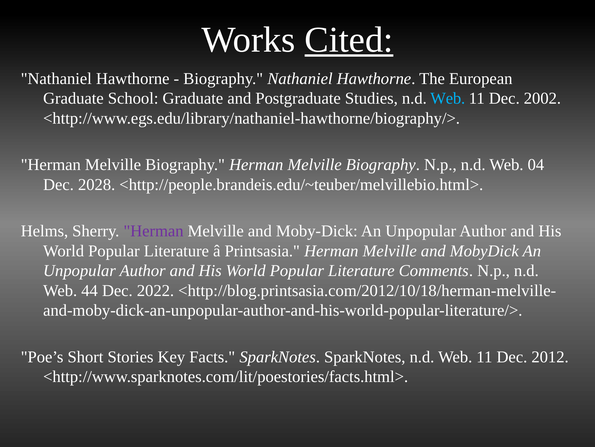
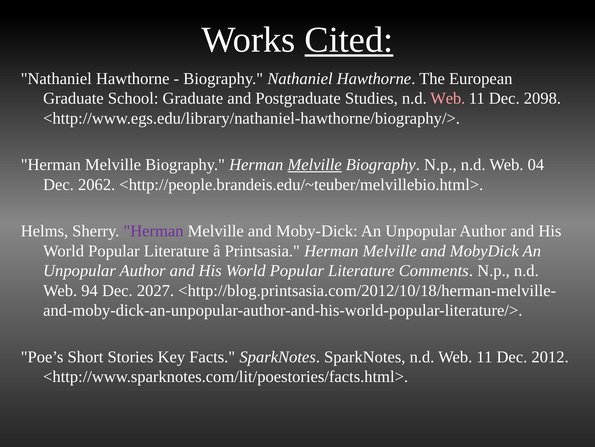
Web at (448, 98) colour: light blue -> pink
2002: 2002 -> 2098
Melville at (315, 164) underline: none -> present
2028: 2028 -> 2062
44: 44 -> 94
2022: 2022 -> 2027
